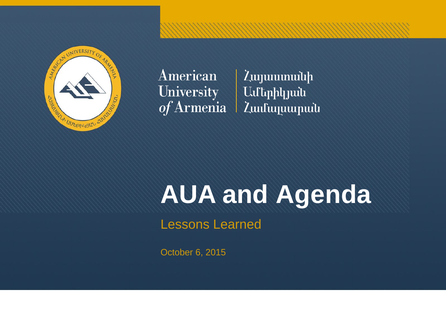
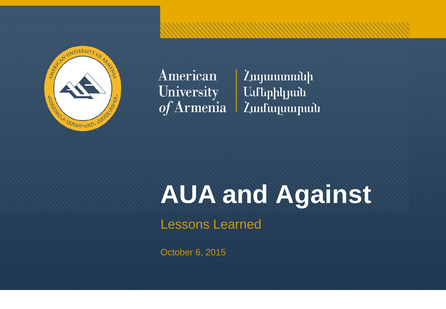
Agenda: Agenda -> Against
